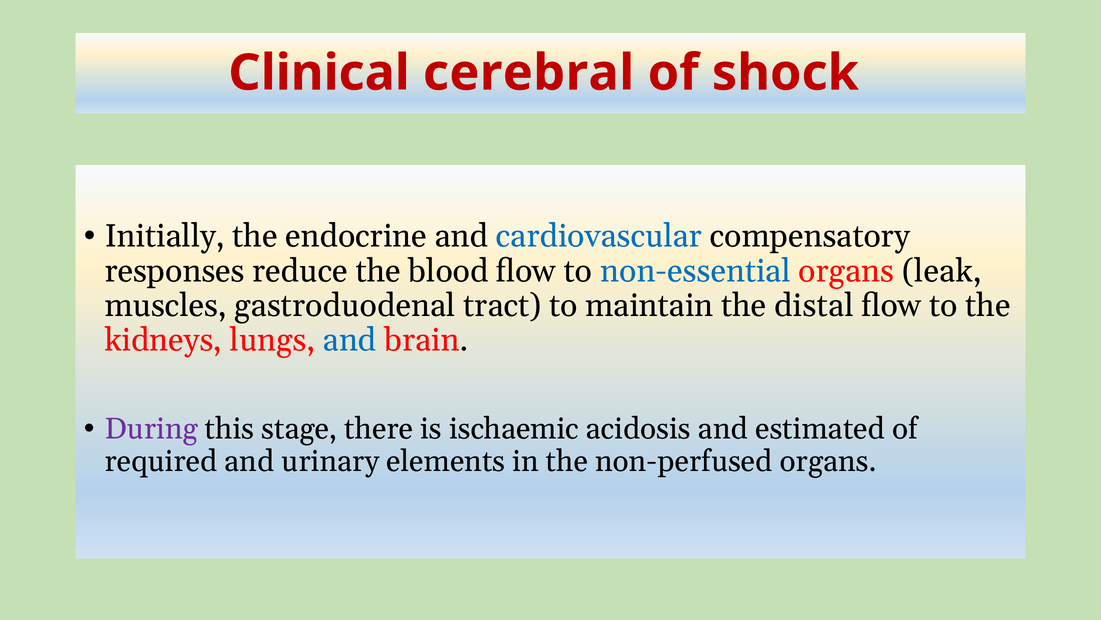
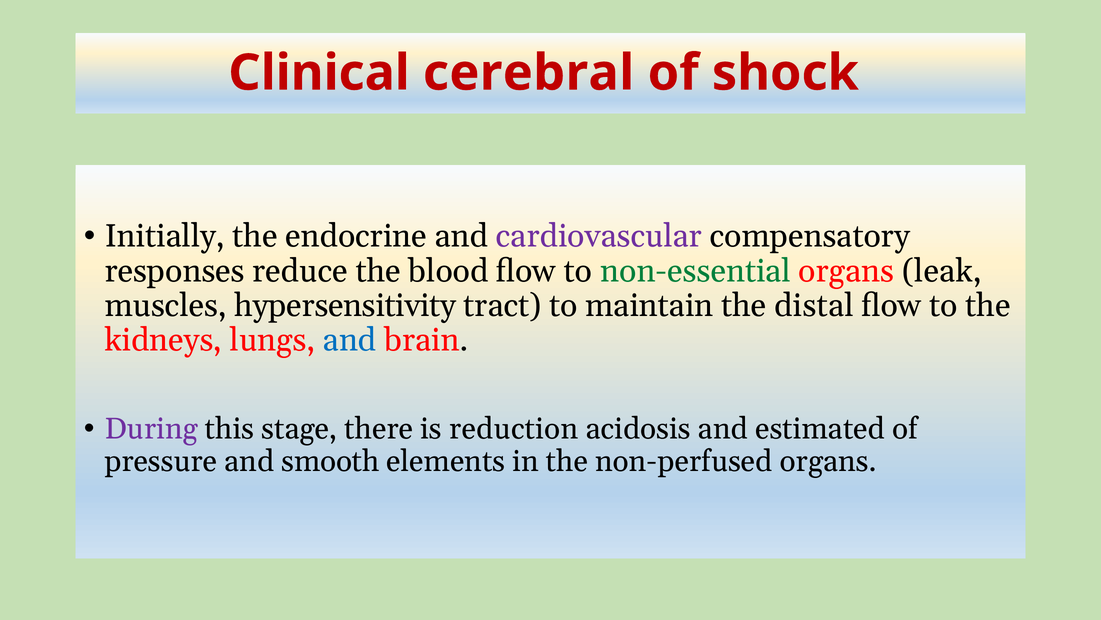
cardiovascular colour: blue -> purple
non-essential colour: blue -> green
gastroduodenal: gastroduodenal -> hypersensitivity
ischaemic: ischaemic -> reduction
required: required -> pressure
urinary: urinary -> smooth
